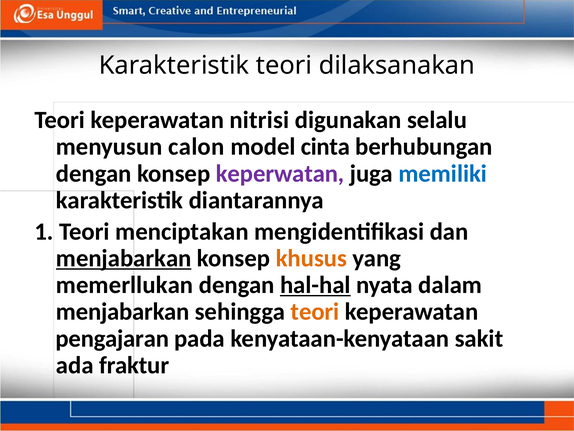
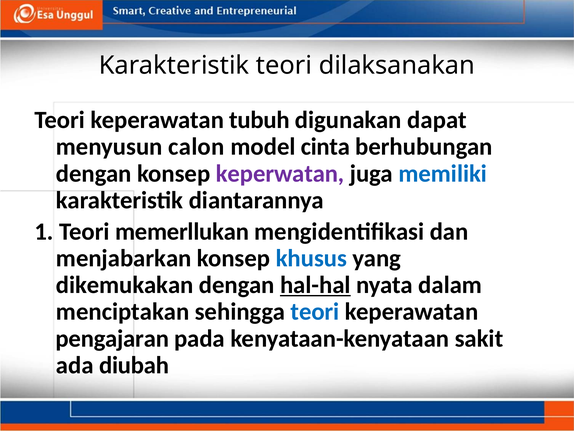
nitrisi: nitrisi -> tubuh
selalu: selalu -> dapat
menciptakan: menciptakan -> memerllukan
menjabarkan at (124, 258) underline: present -> none
khusus colour: orange -> blue
memerllukan: memerllukan -> dikemukakan
menjabarkan at (123, 311): menjabarkan -> menciptakan
teori at (315, 311) colour: orange -> blue
fraktur: fraktur -> diubah
